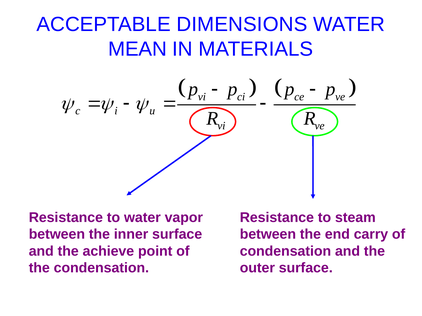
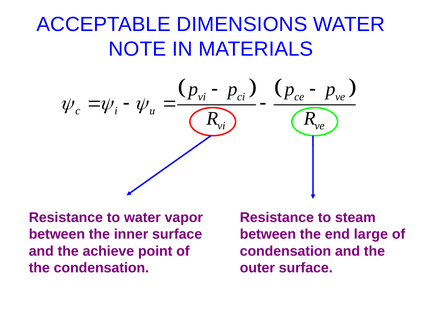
MEAN: MEAN -> NOTE
carry: carry -> large
